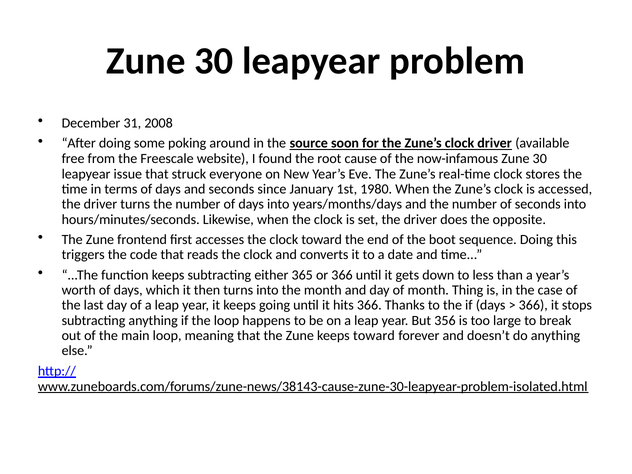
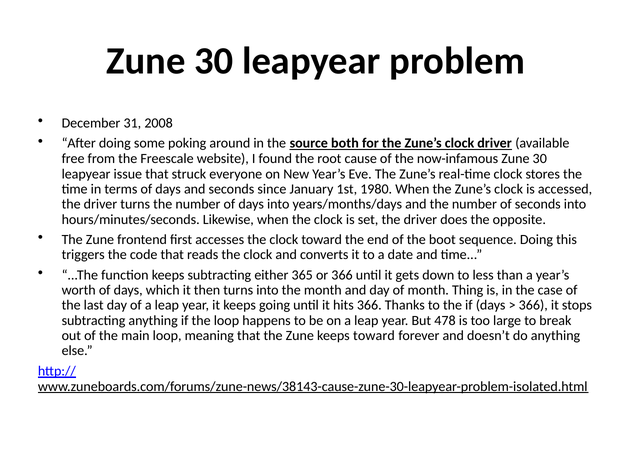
soon: soon -> both
356: 356 -> 478
